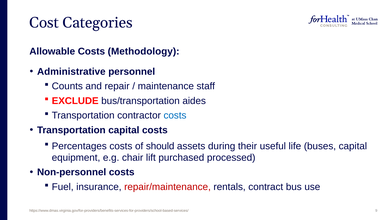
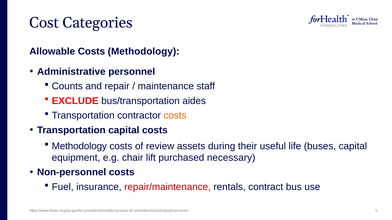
costs at (175, 116) colour: blue -> orange
Percentages at (79, 146): Percentages -> Methodology
should: should -> review
processed: processed -> necessary
